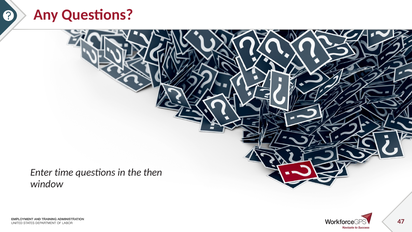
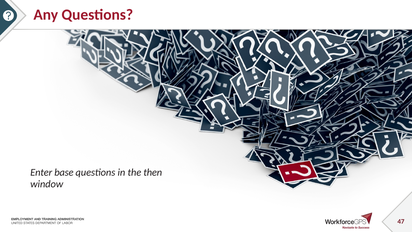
time: time -> base
